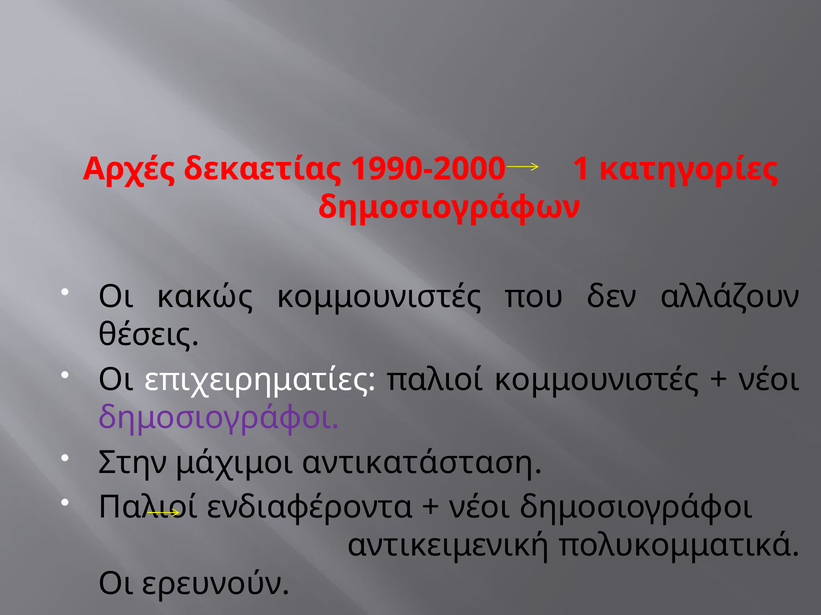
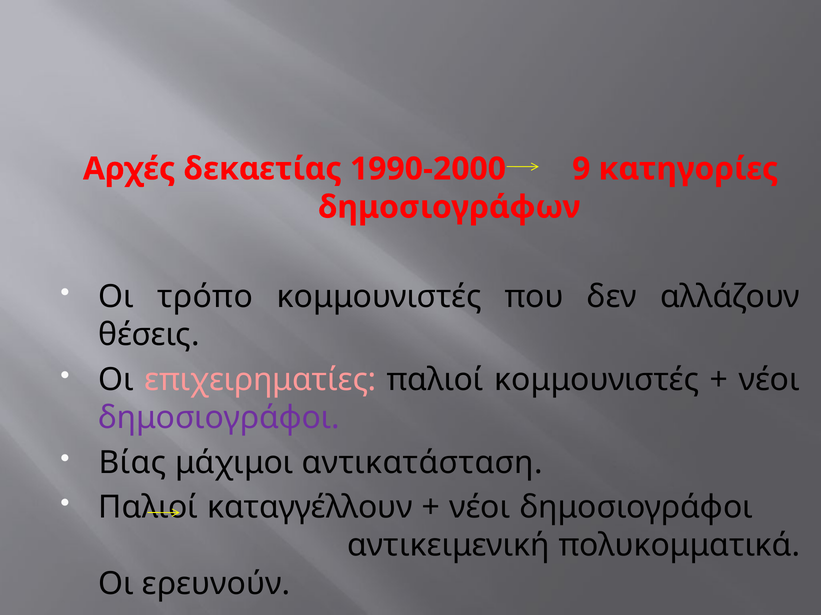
1: 1 -> 9
κακώς: κακώς -> τρόπο
επιχειρηματίες colour: white -> pink
Στην: Στην -> Βίας
ενδιαφέροντα: ενδιαφέροντα -> καταγγέλλουν
